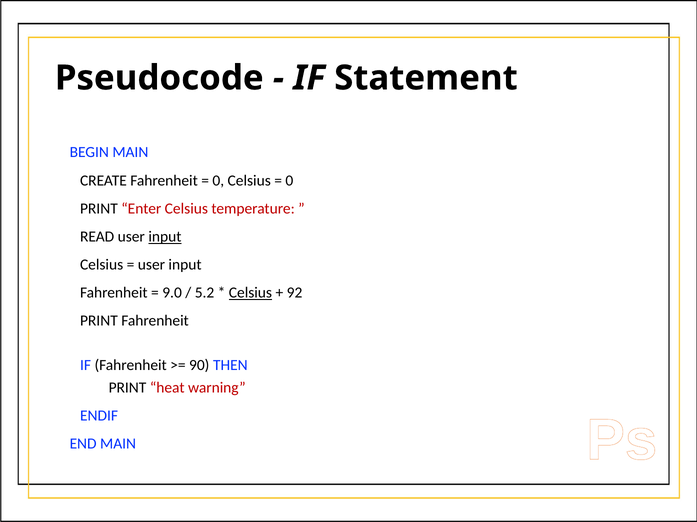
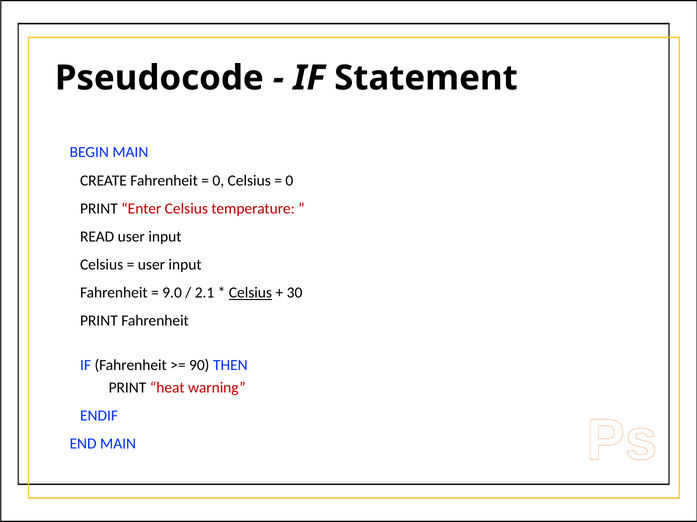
input at (165, 237) underline: present -> none
5.2: 5.2 -> 2.1
92: 92 -> 30
